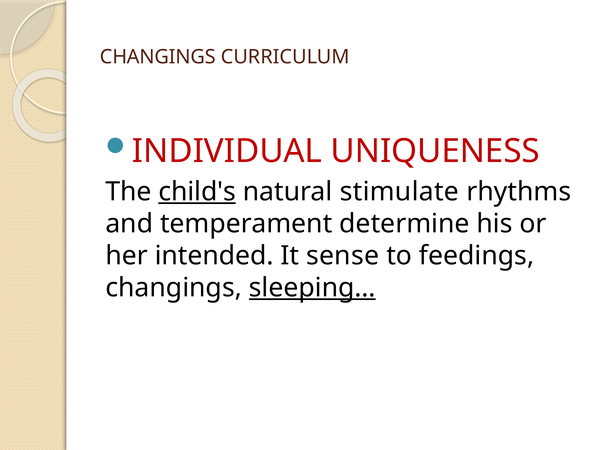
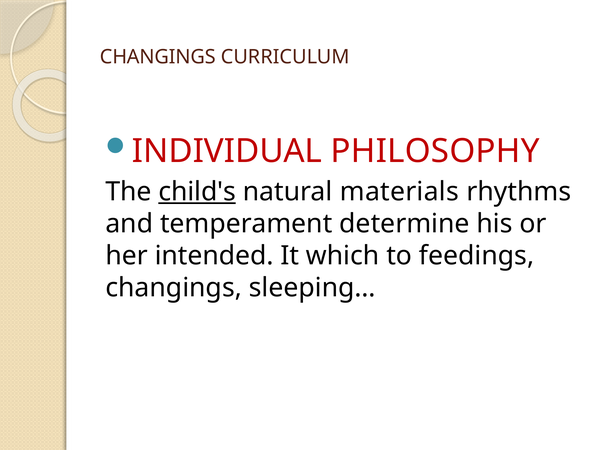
UNIQUENESS: UNIQUENESS -> PHILOSOPHY
stimulate: stimulate -> materials
sense: sense -> which
sleeping… underline: present -> none
